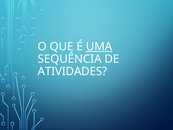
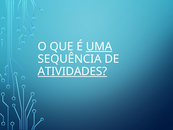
ATIVIDADES underline: none -> present
